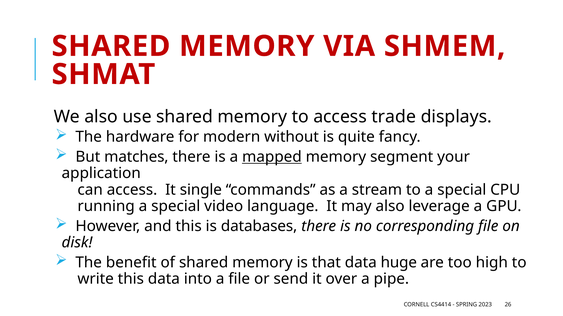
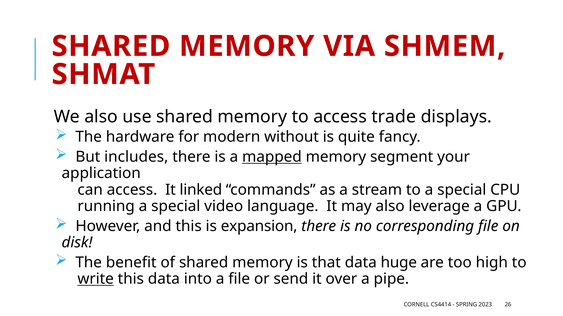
matches: matches -> includes
single: single -> linked
databases: databases -> expansion
write underline: none -> present
